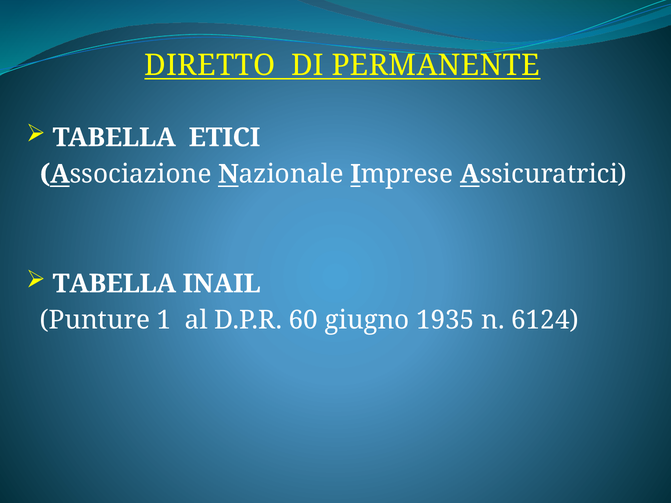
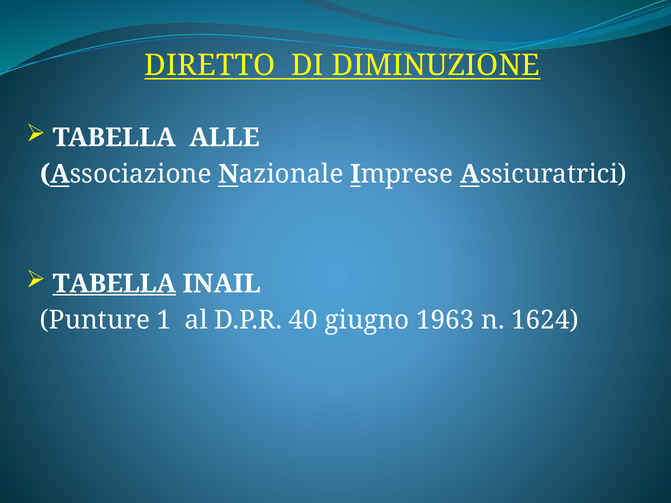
PERMANENTE: PERMANENTE -> DIMINUZIONE
ETICI: ETICI -> ALLE
TABELLA at (114, 284) underline: none -> present
60: 60 -> 40
1935: 1935 -> 1963
6124: 6124 -> 1624
